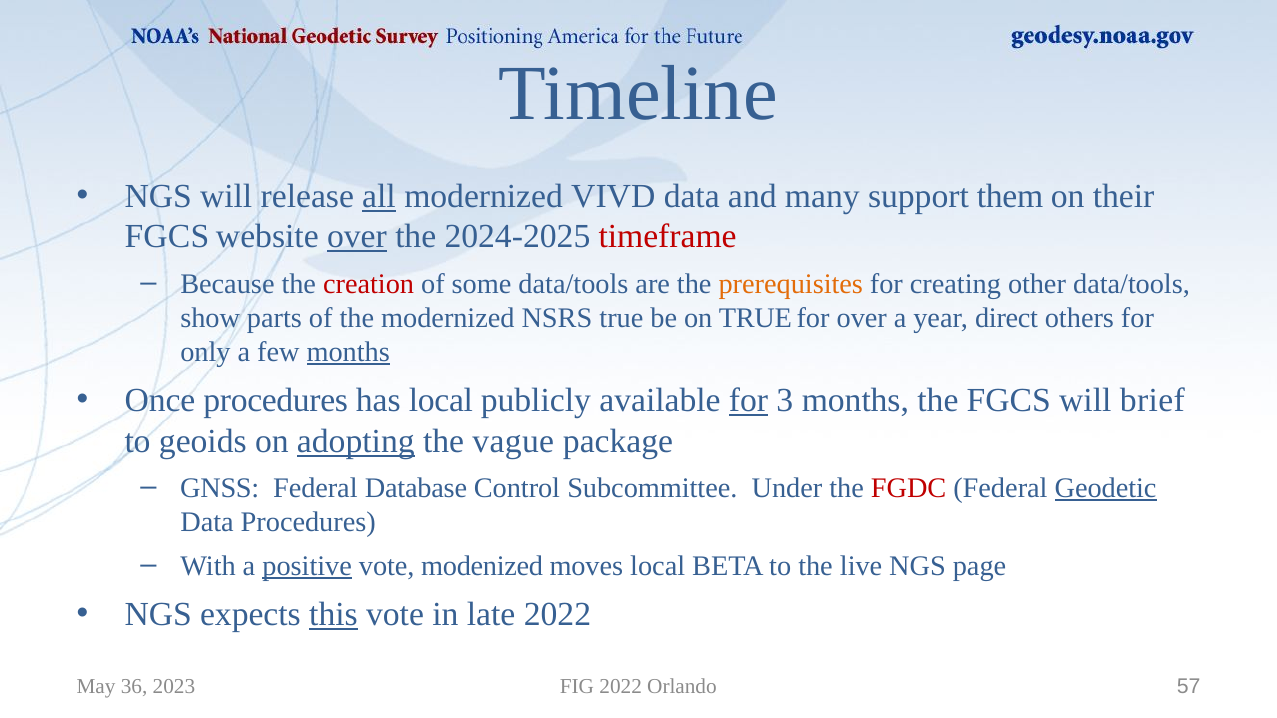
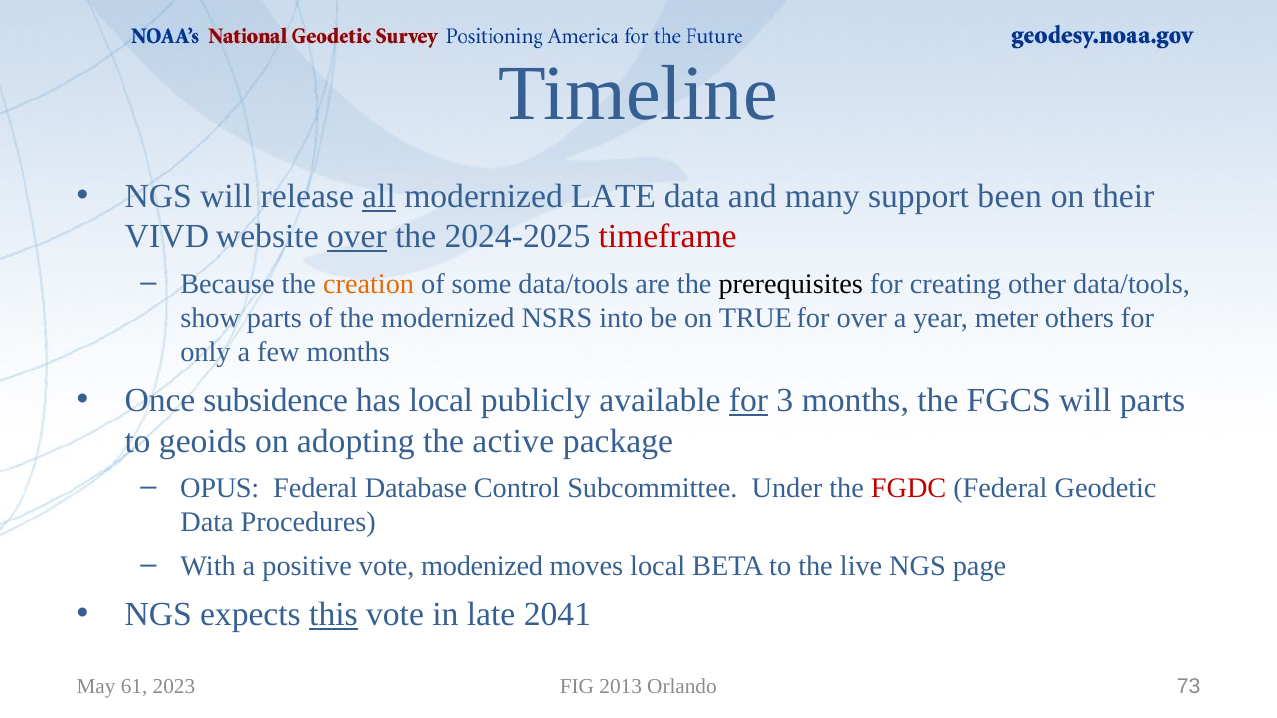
modernized VIVD: VIVD -> LATE
them: them -> been
FGCS at (167, 237): FGCS -> VIVD
creation colour: red -> orange
prerequisites colour: orange -> black
NSRS true: true -> into
direct: direct -> meter
months at (348, 352) underline: present -> none
Once procedures: procedures -> subsidence
will brief: brief -> parts
adopting underline: present -> none
vague: vague -> active
GNSS: GNSS -> OPUS
Geodetic underline: present -> none
positive underline: present -> none
late 2022: 2022 -> 2041
36: 36 -> 61
FIG 2022: 2022 -> 2013
57: 57 -> 73
